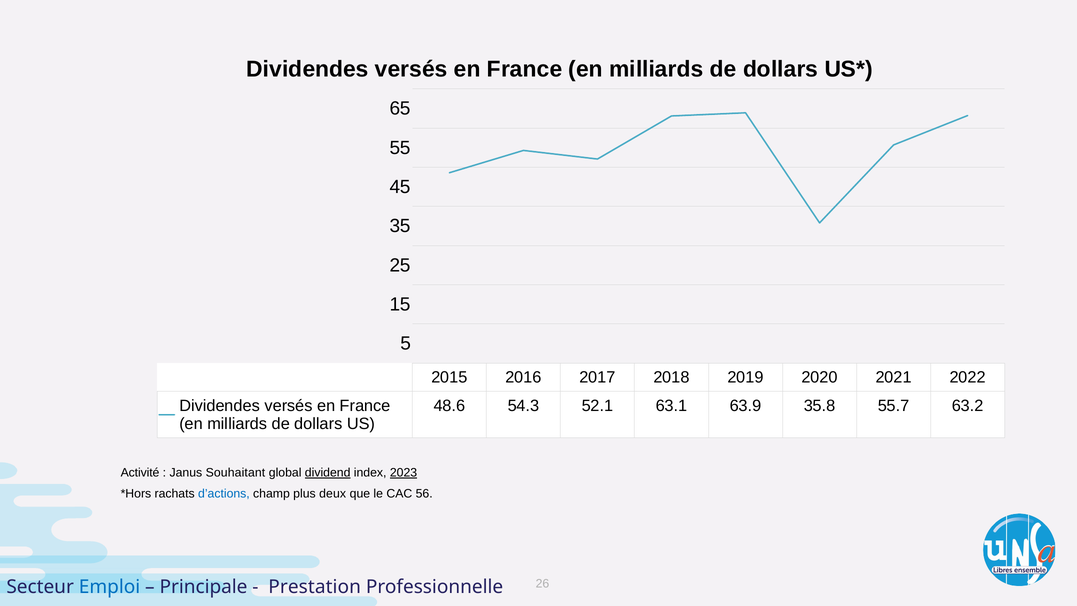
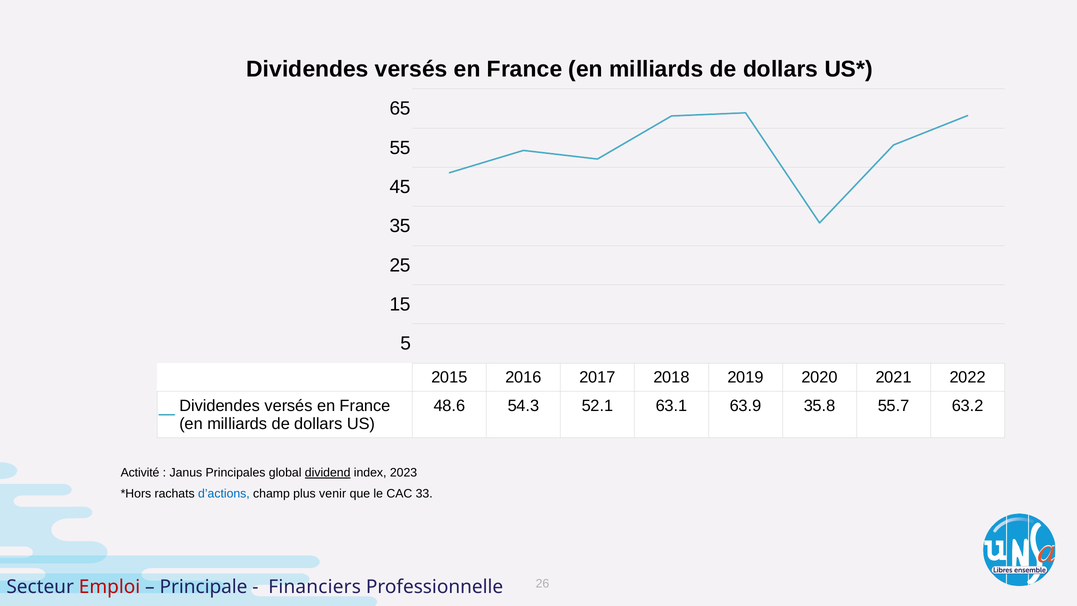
Souhaitant: Souhaitant -> Principales
2023 underline: present -> none
deux: deux -> venir
56: 56 -> 33
Emploi colour: blue -> red
Prestation: Prestation -> Financiers
